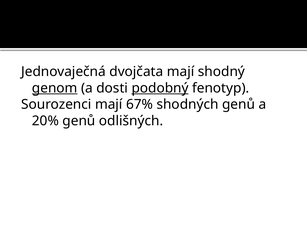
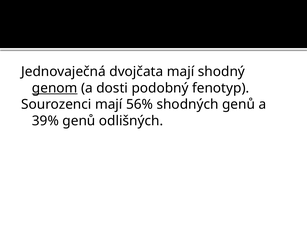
podobný underline: present -> none
67%: 67% -> 56%
20%: 20% -> 39%
